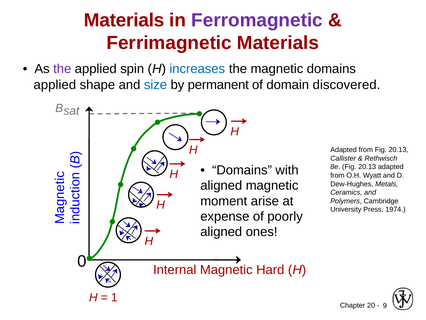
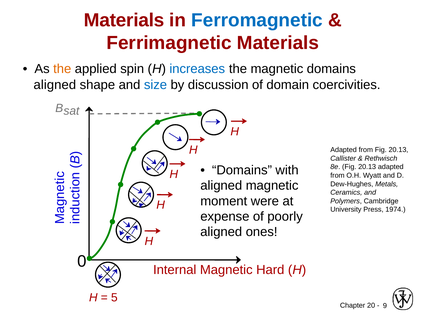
Ferromagnetic colour: purple -> blue
the at (62, 69) colour: purple -> orange
applied at (55, 85): applied -> aligned
permanent: permanent -> discussion
discovered: discovered -> coercivities
arise: arise -> were
1: 1 -> 5
